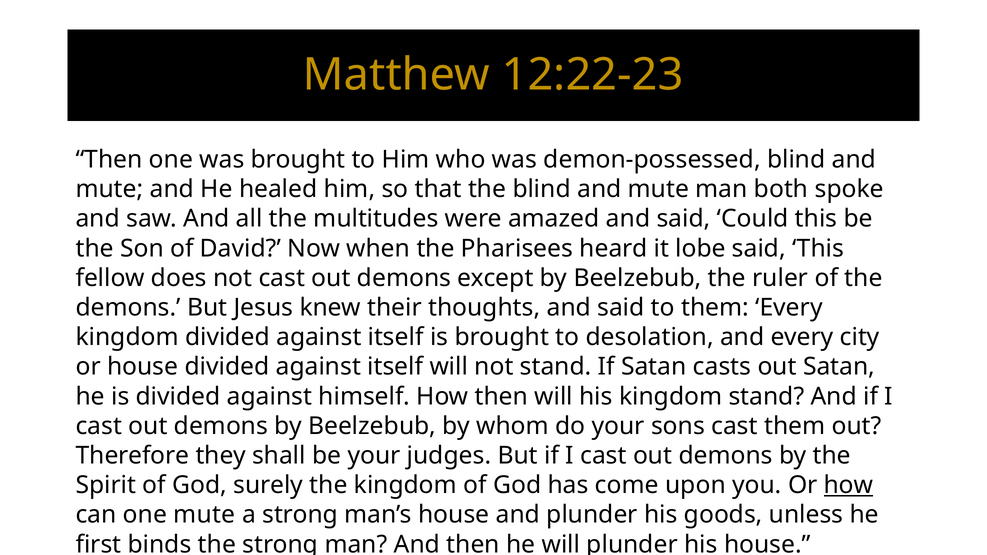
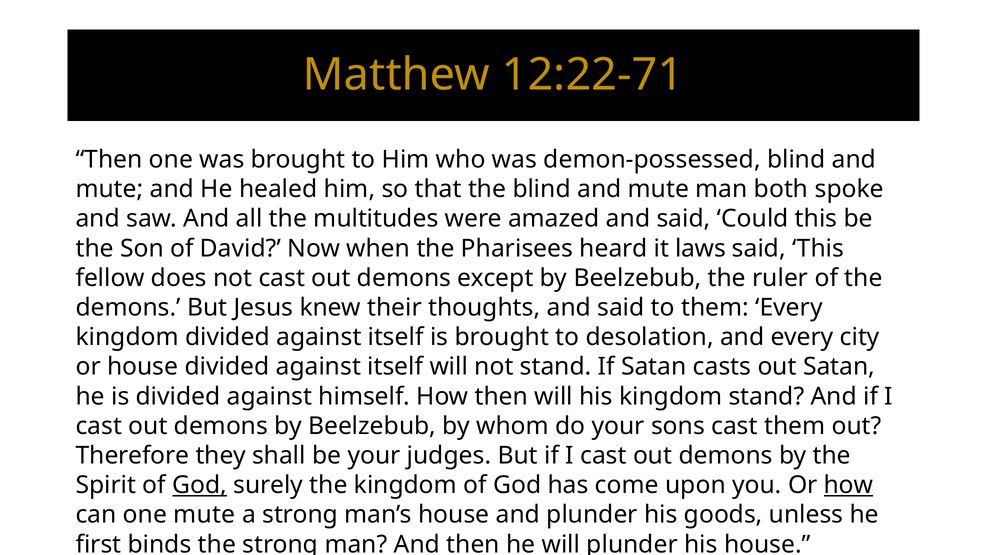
12:22-23: 12:22-23 -> 12:22-71
lobe: lobe -> laws
God at (200, 485) underline: none -> present
